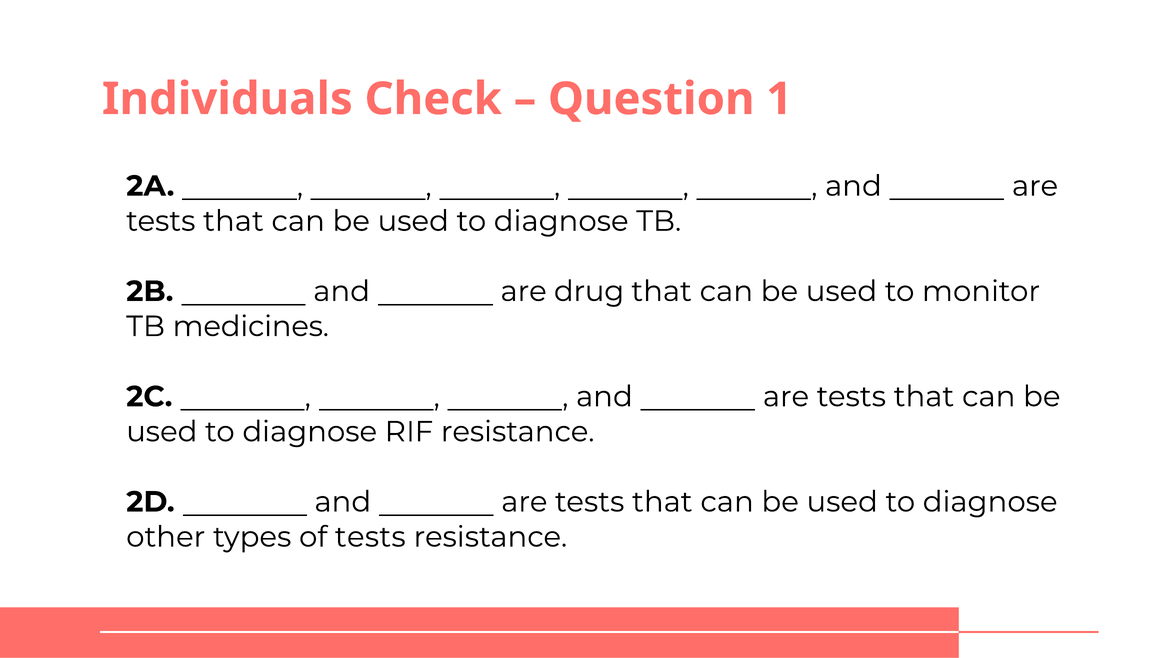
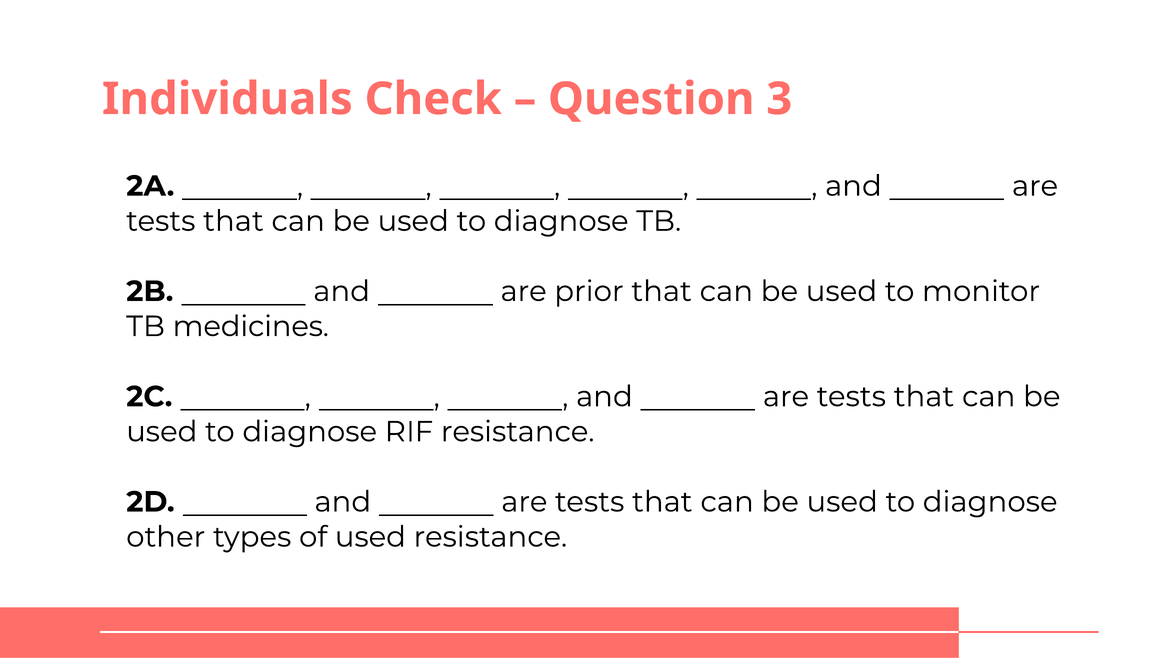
1: 1 -> 3
drug: drug -> prior
of tests: tests -> used
